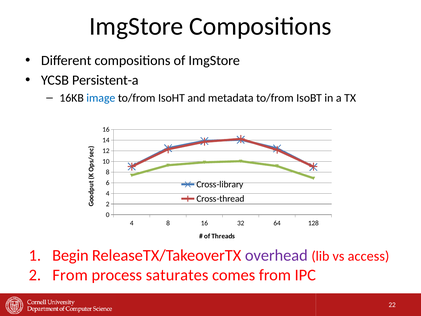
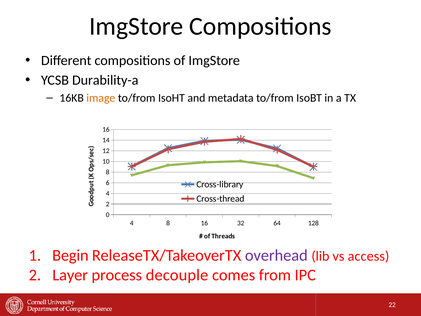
Persistent-a: Persistent-a -> Durability-a
image colour: blue -> orange
From at (70, 275): From -> Layer
saturates: saturates -> decouple
